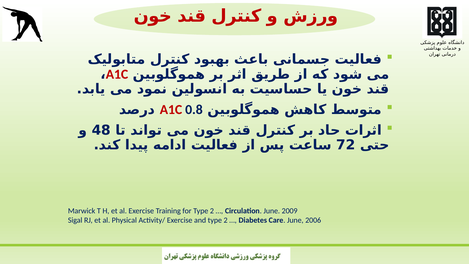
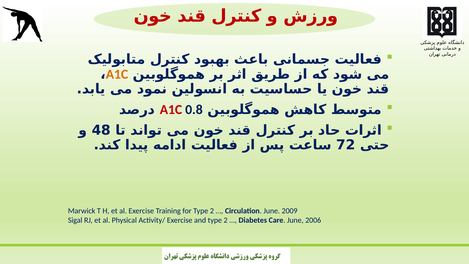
A1C at (117, 74) colour: red -> orange
